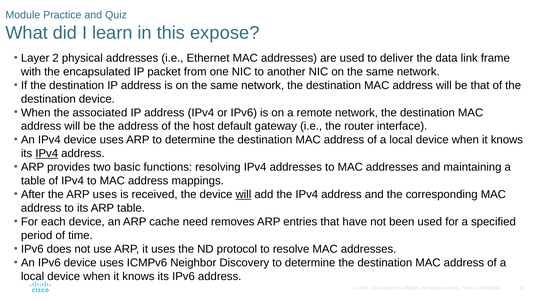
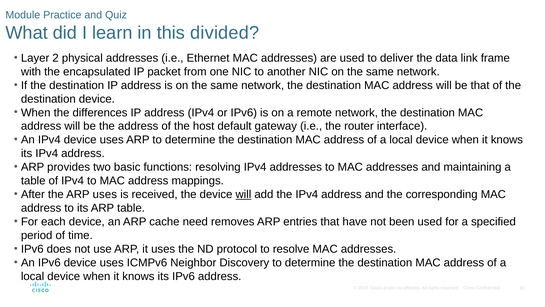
expose: expose -> divided
associated: associated -> differences
IPv4 at (47, 153) underline: present -> none
